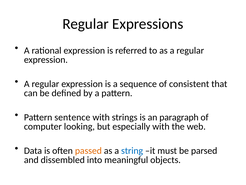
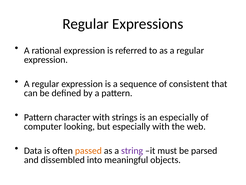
sentence: sentence -> character
an paragraph: paragraph -> especially
string colour: blue -> purple
